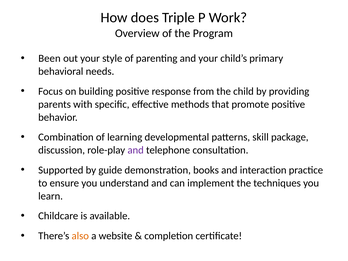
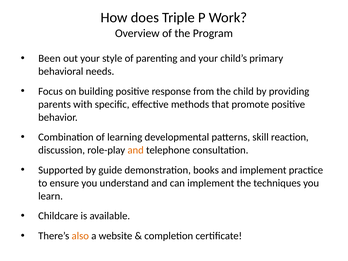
package: package -> reaction
and at (136, 150) colour: purple -> orange
and interaction: interaction -> implement
